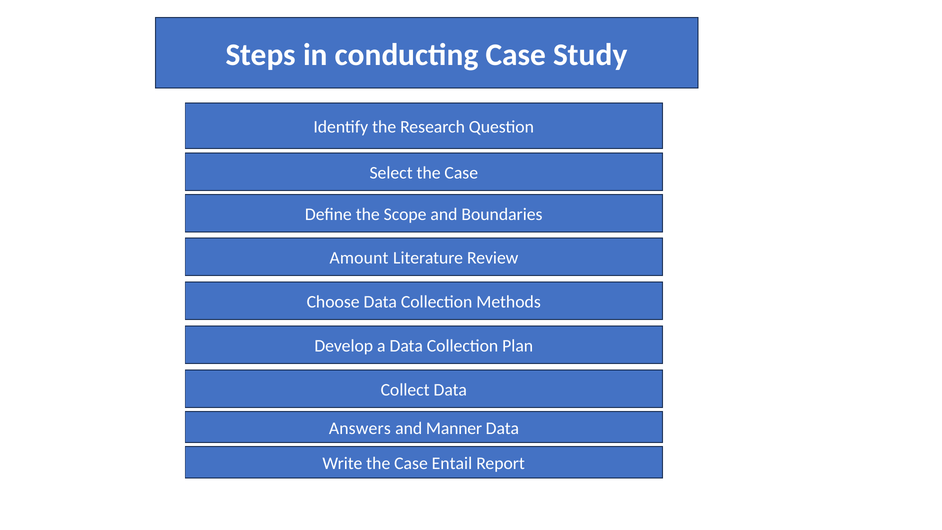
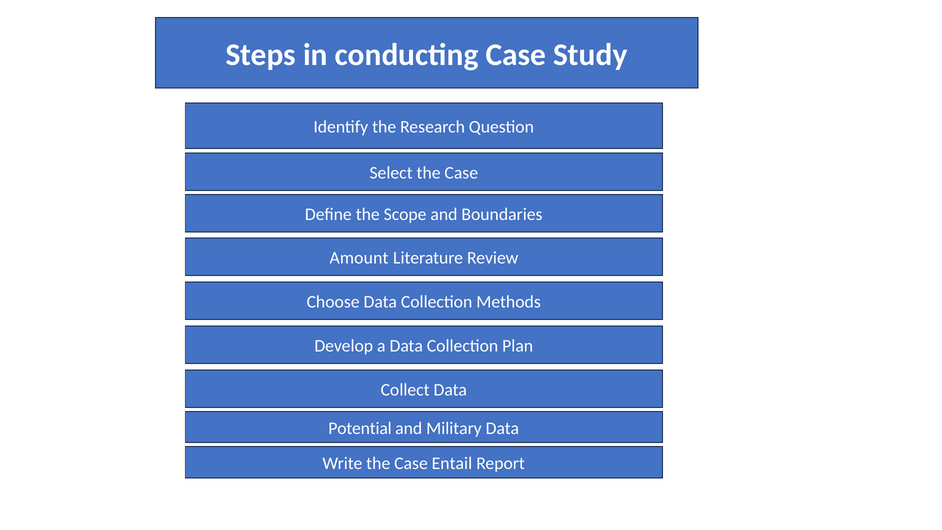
Answers: Answers -> Potential
Manner: Manner -> Military
